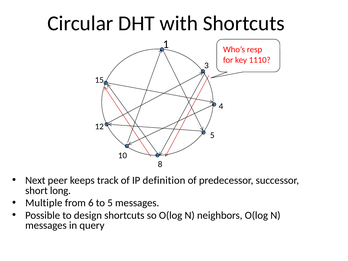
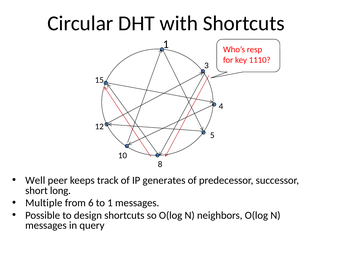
Next: Next -> Well
definition: definition -> generates
to 5: 5 -> 1
